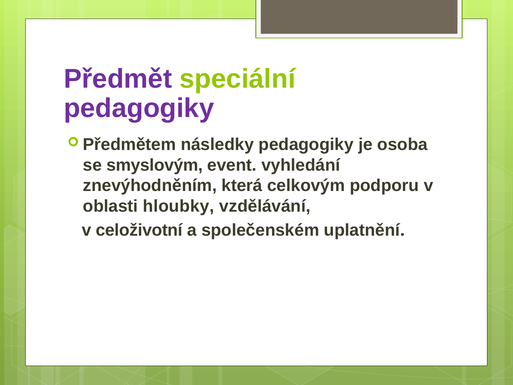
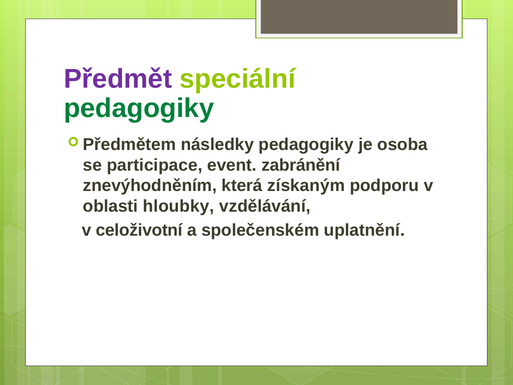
pedagogiky at (139, 108) colour: purple -> green
smyslovým: smyslovým -> participace
vyhledání: vyhledání -> zabránění
celkovým: celkovým -> získaným
